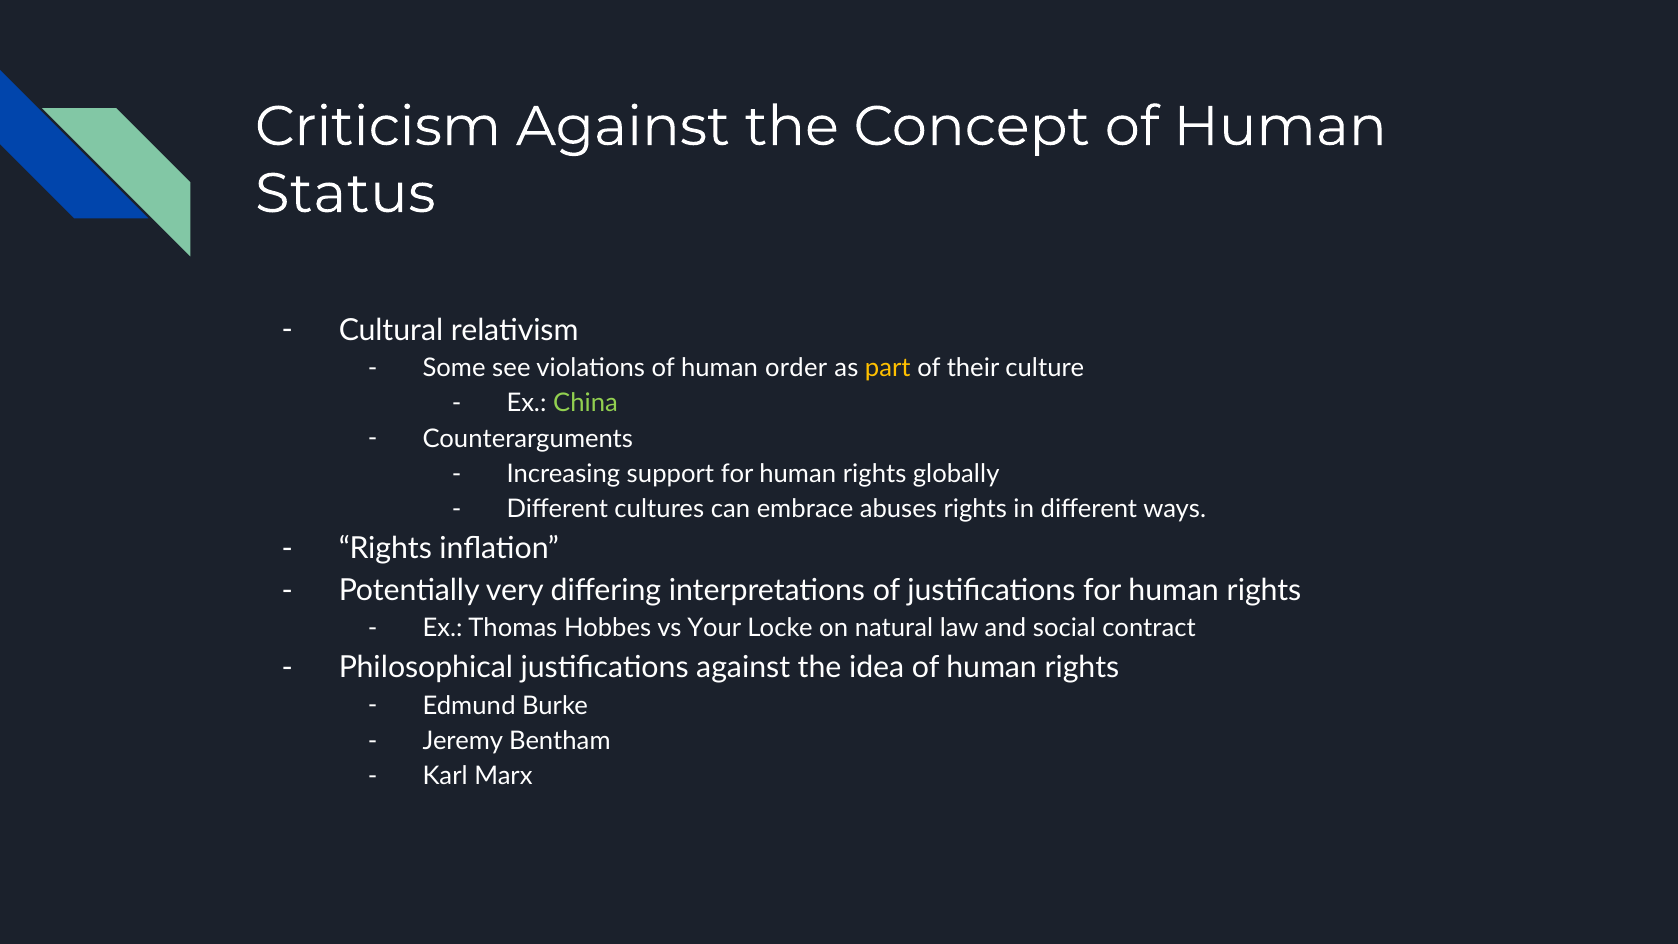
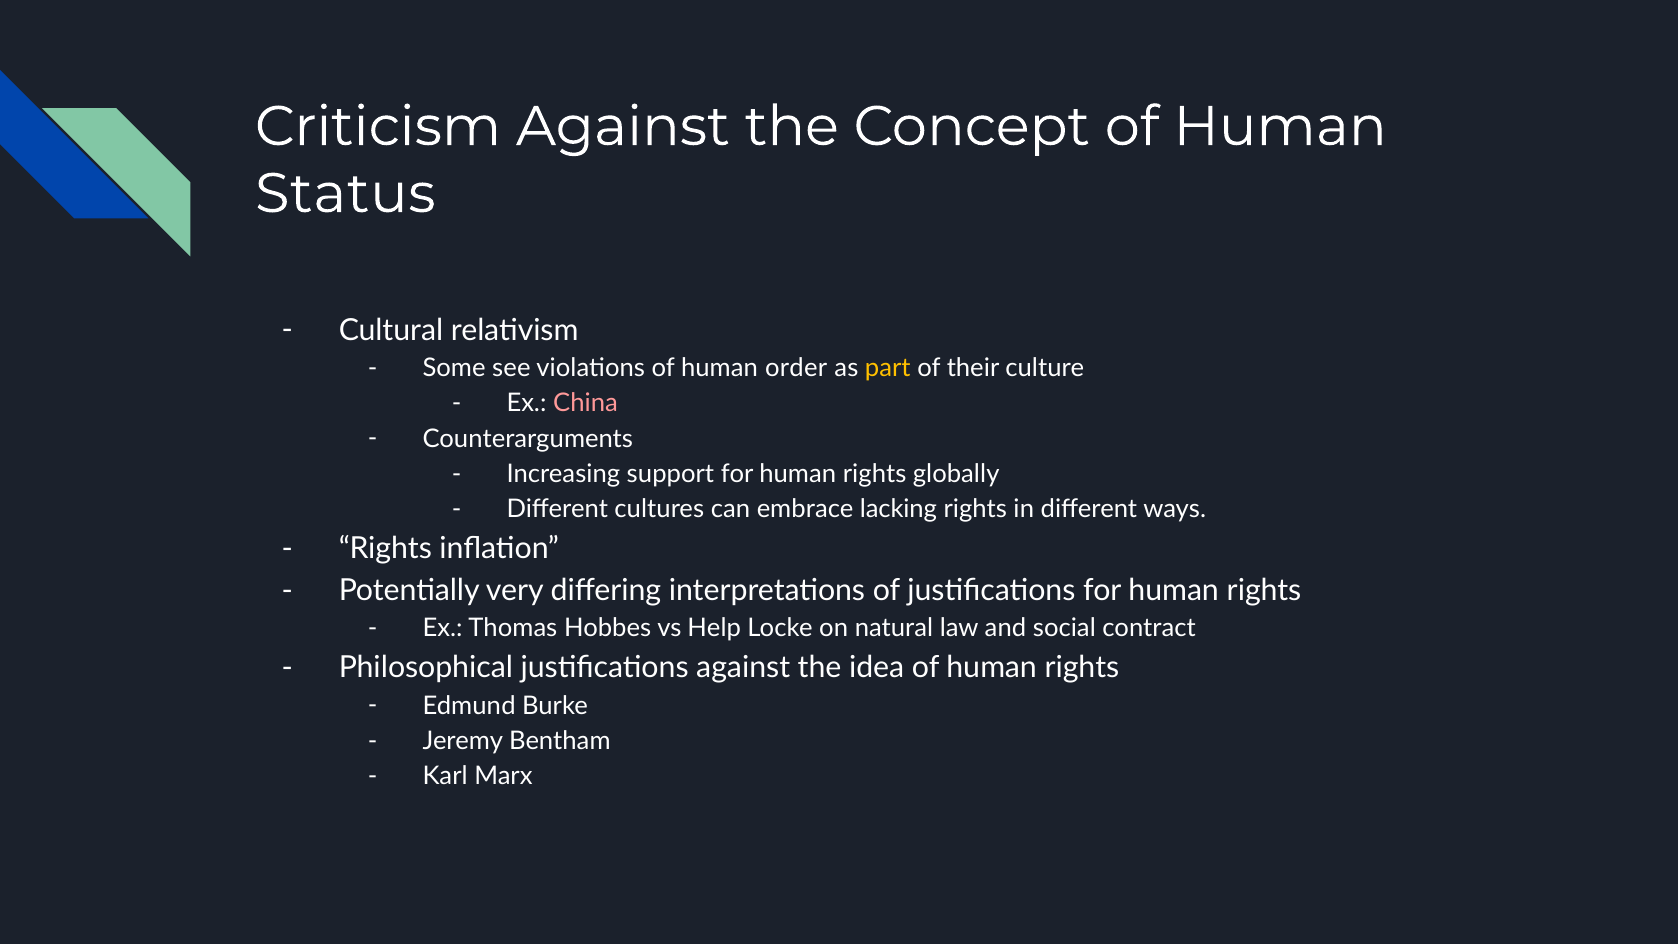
China colour: light green -> pink
abuses: abuses -> lacking
Your: Your -> Help
